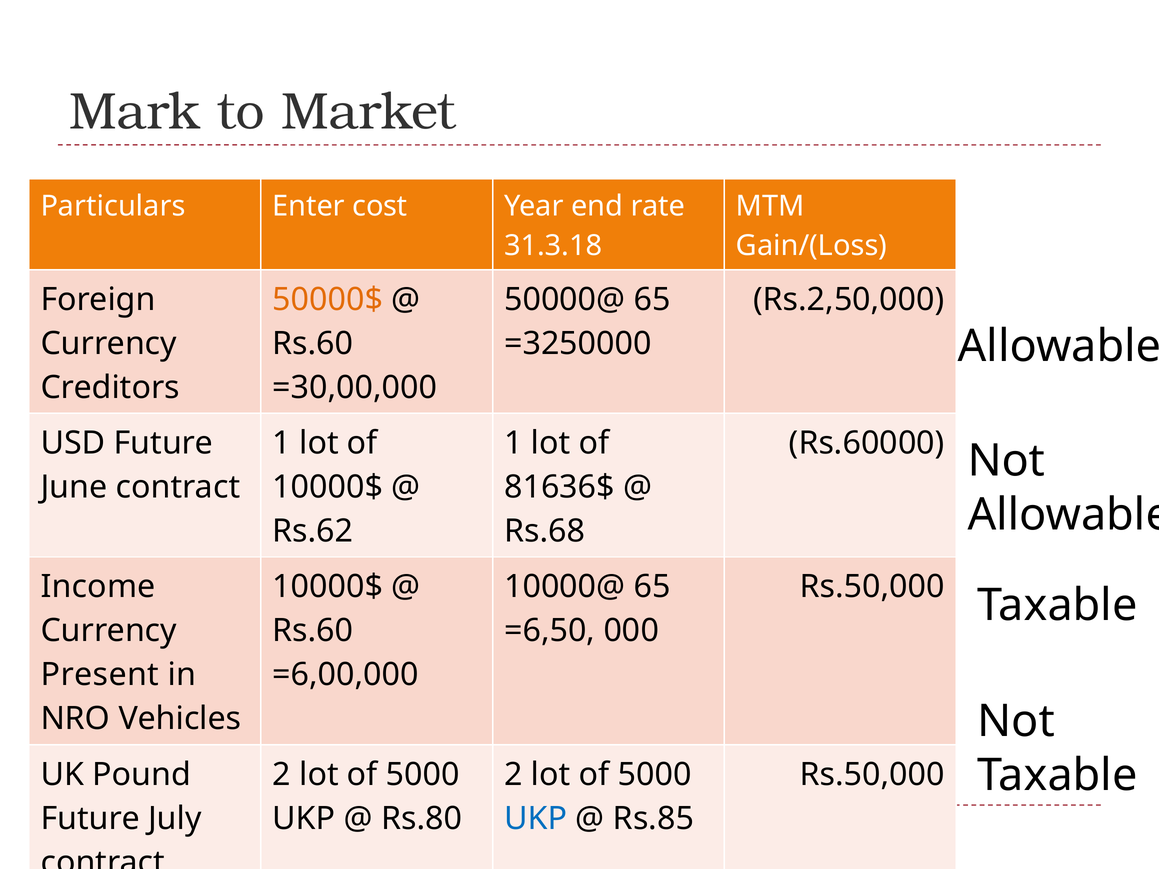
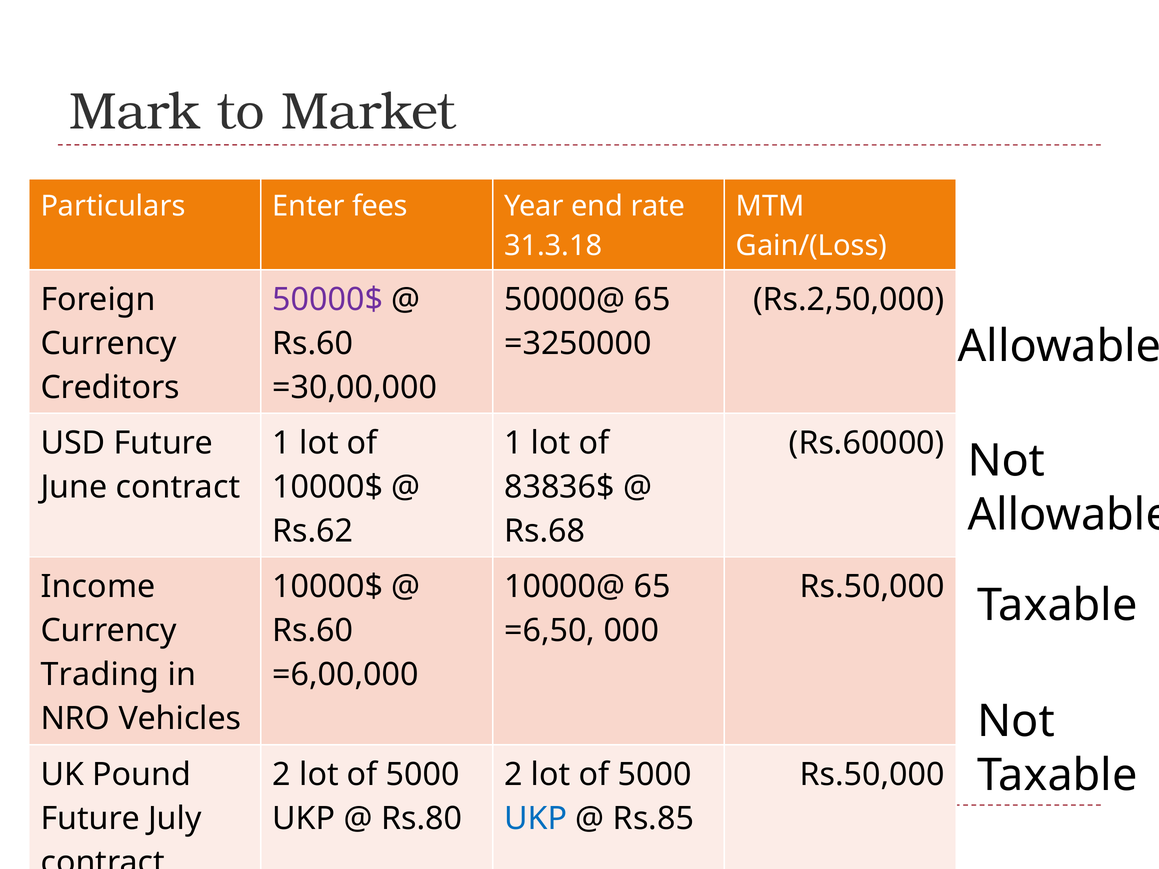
cost: cost -> fees
50000$ colour: orange -> purple
81636$: 81636$ -> 83836$
Present: Present -> Trading
